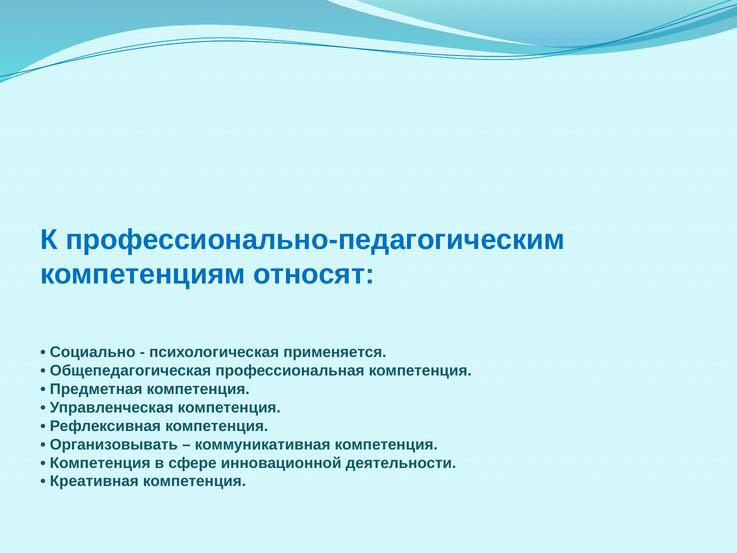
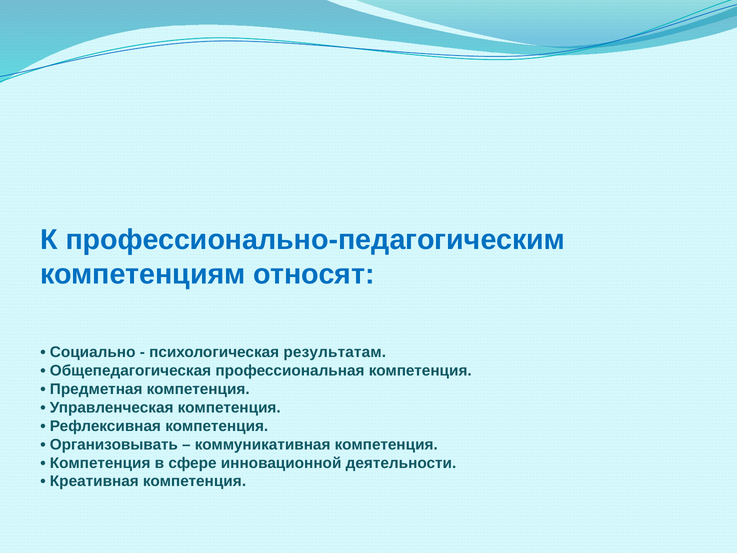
применяется: применяется -> результатам
